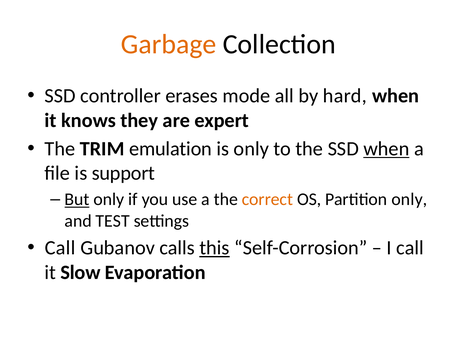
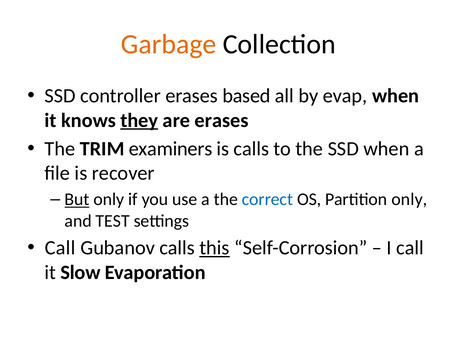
mode: mode -> based
hard: hard -> evap
they underline: none -> present
are expert: expert -> erases
emulation: emulation -> examiners
is only: only -> calls
when at (386, 149) underline: present -> none
support: support -> recover
correct colour: orange -> blue
